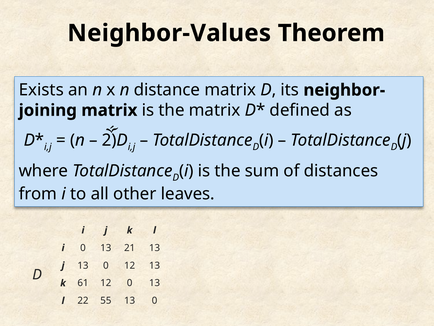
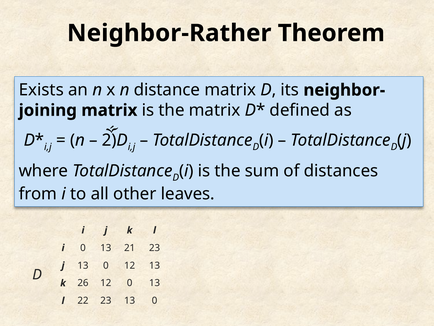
Neighbor-Values: Neighbor-Values -> Neighbor-Rather
21 13: 13 -> 23
61: 61 -> 26
22 55: 55 -> 23
